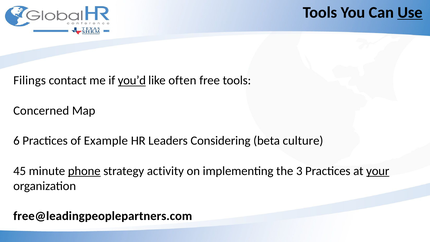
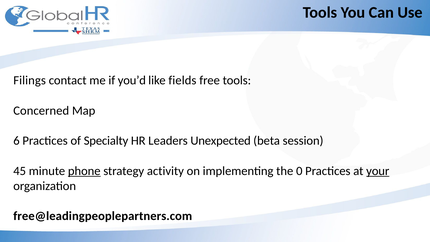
Use underline: present -> none
you’d underline: present -> none
often: often -> fields
Example: Example -> Specialty
Considering: Considering -> Unexpected
culture: culture -> session
3: 3 -> 0
